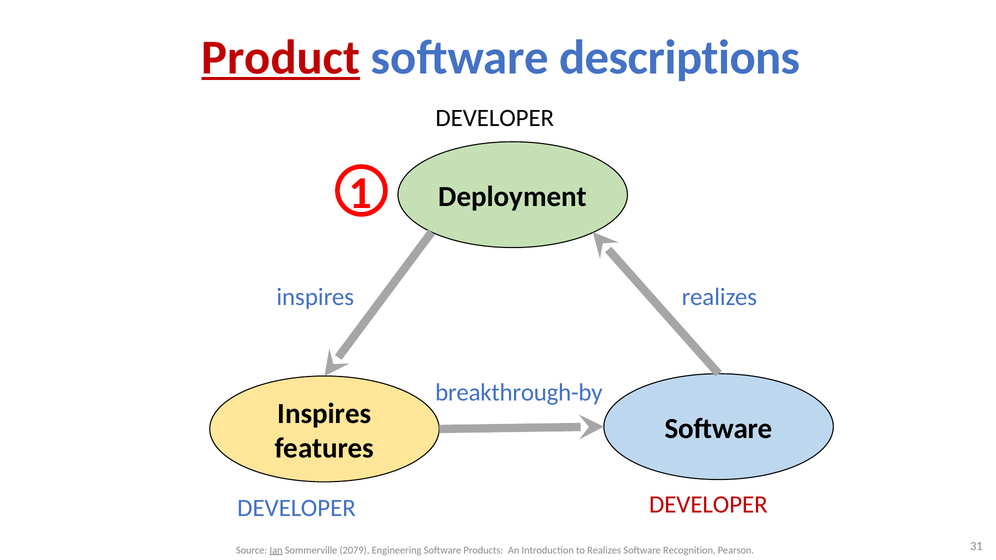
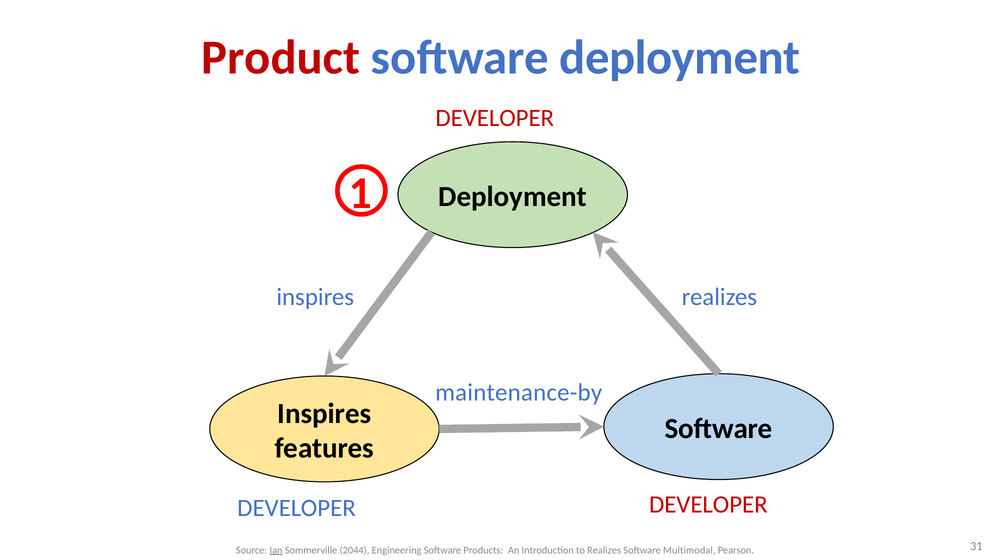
Product underline: present -> none
software descriptions: descriptions -> deployment
DEVELOPER at (495, 118) colour: black -> red
breakthrough-by: breakthrough-by -> maintenance-by
2079: 2079 -> 2044
Recognition: Recognition -> Multimodal
